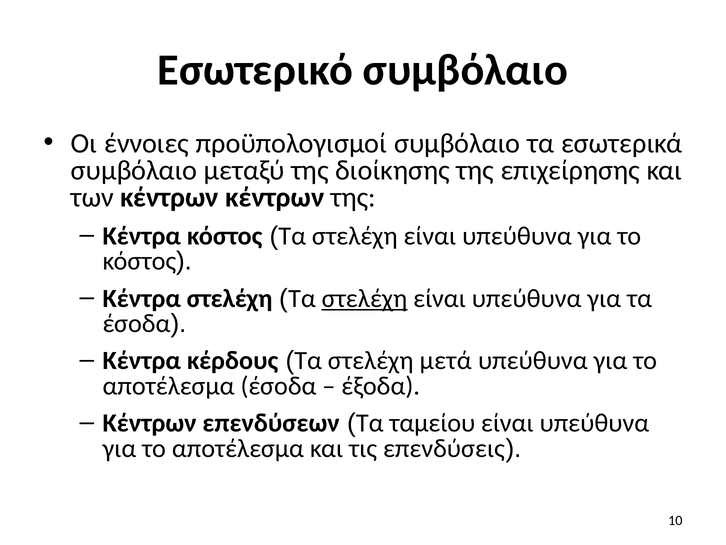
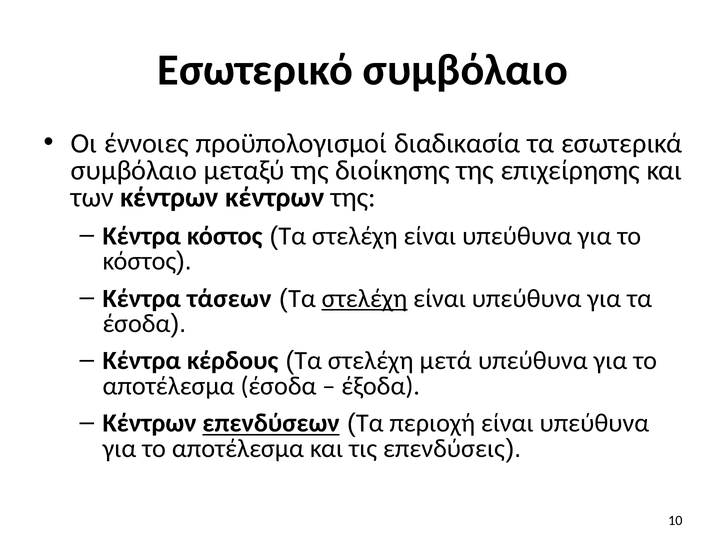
προϋπολογισμοί συμβόλαιο: συμβόλαιο -> διαδικασία
Κέντρα στελέχη: στελέχη -> τάσεων
επενδύσεων underline: none -> present
ταμείου: ταμείου -> περιοχή
